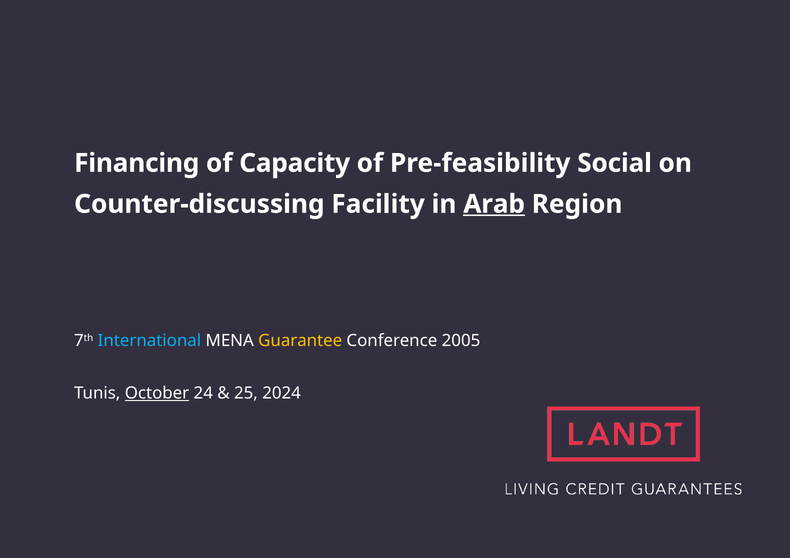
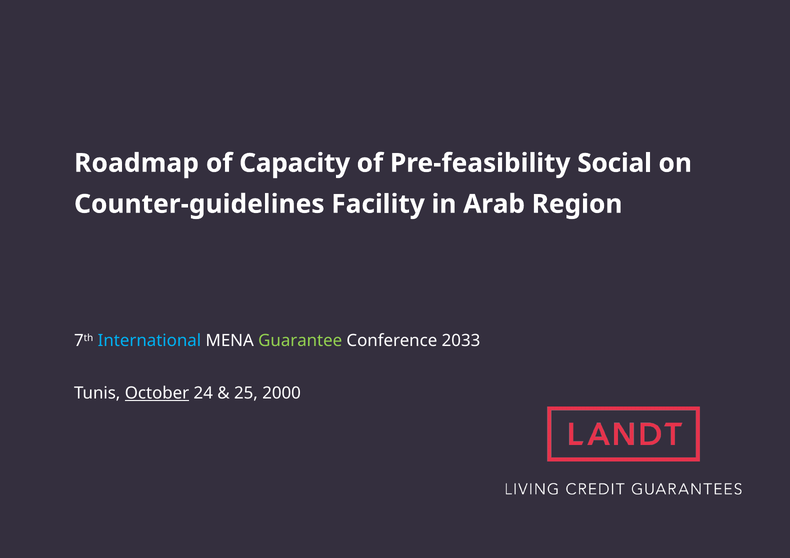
Financing: Financing -> Roadmap
Counter-discussing: Counter-discussing -> Counter-guidelines
Arab underline: present -> none
Guarantee colour: yellow -> light green
2005: 2005 -> 2033
2024: 2024 -> 2000
